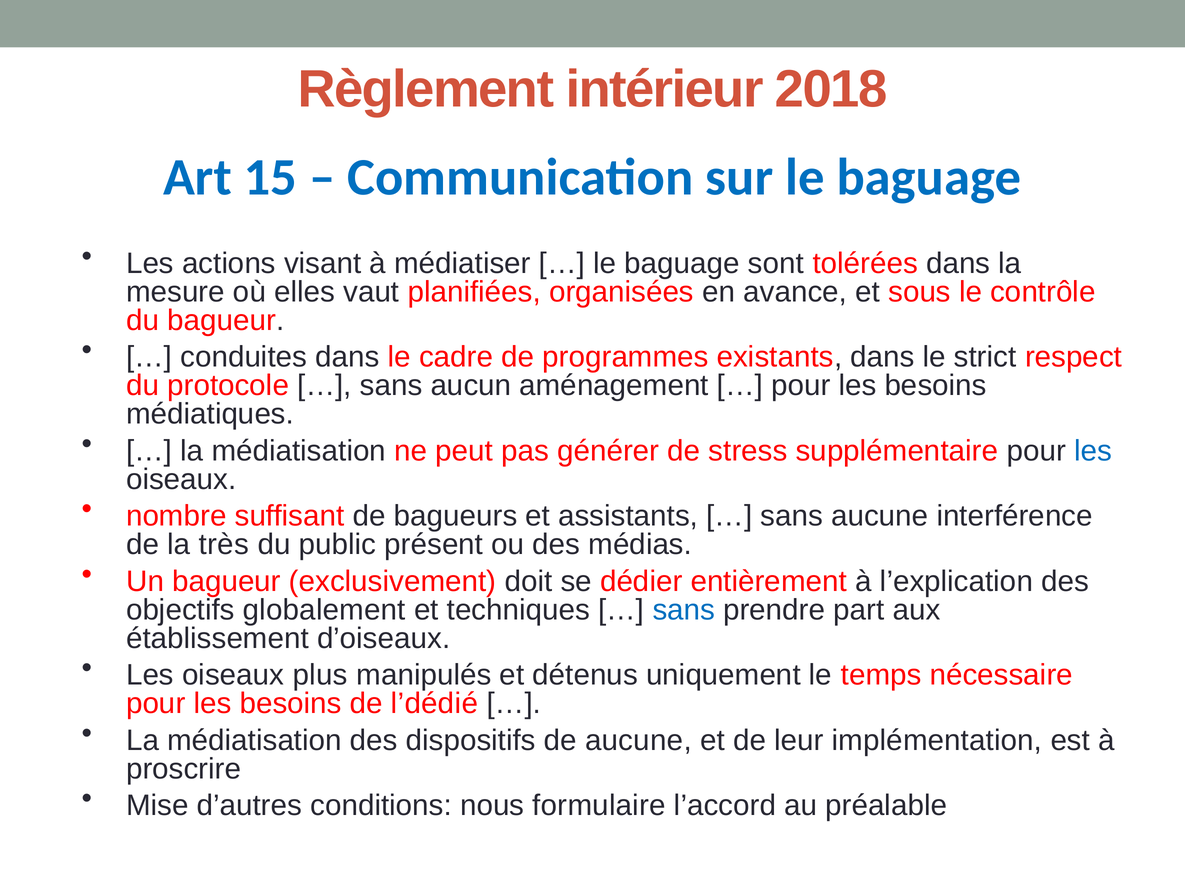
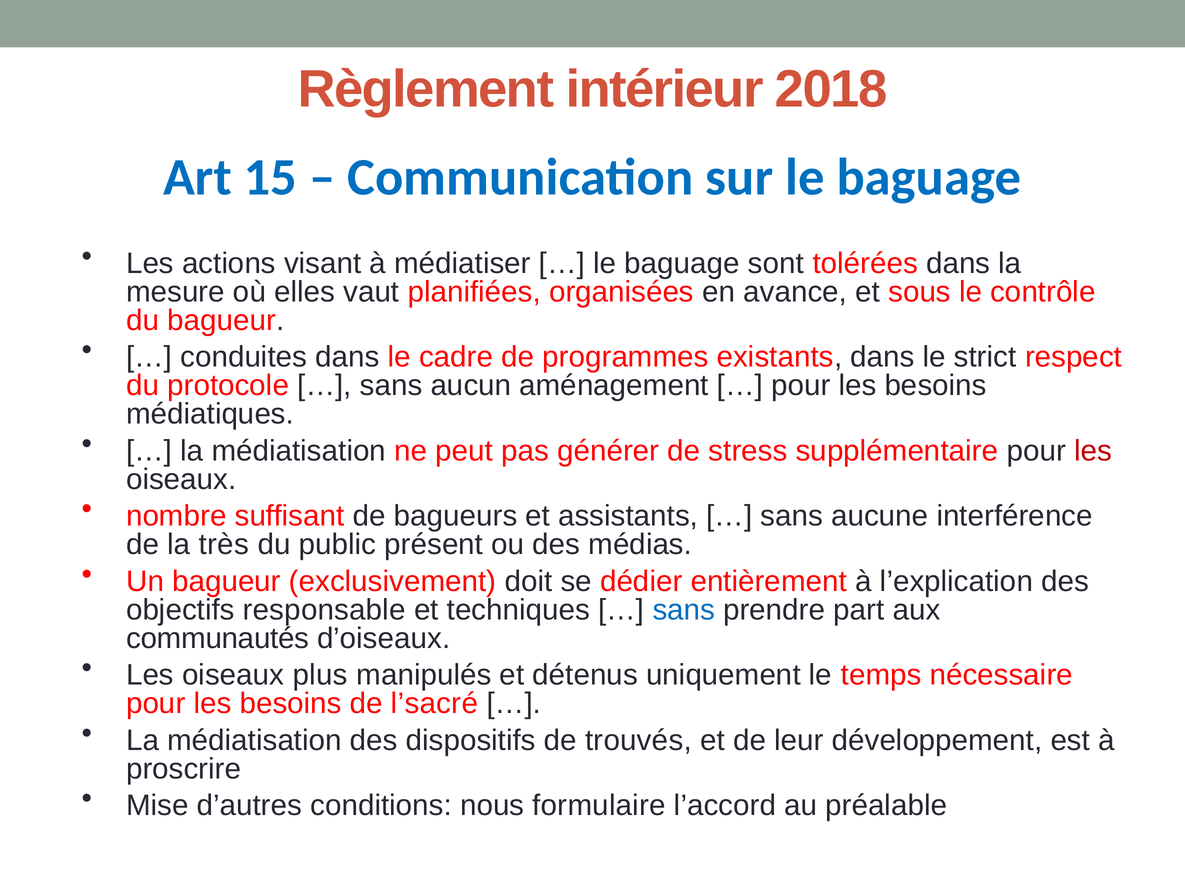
les at (1093, 451) colour: blue -> red
globalement: globalement -> responsable
établissement: établissement -> communautés
l’dédié: l’dédié -> l’sacré
de aucune: aucune -> trouvés
implémentation: implémentation -> développement
